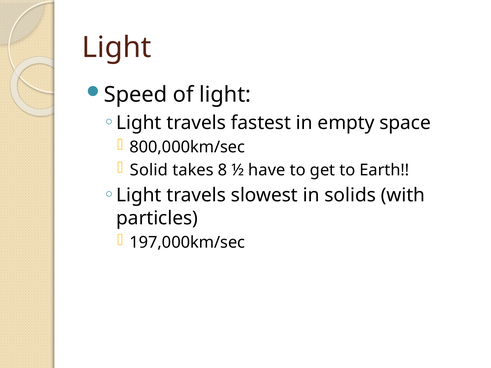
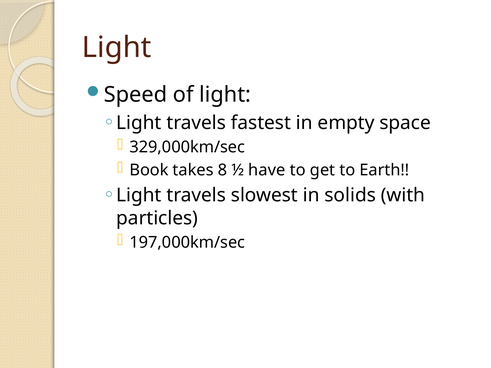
800,000km/sec: 800,000km/sec -> 329,000km/sec
Solid: Solid -> Book
